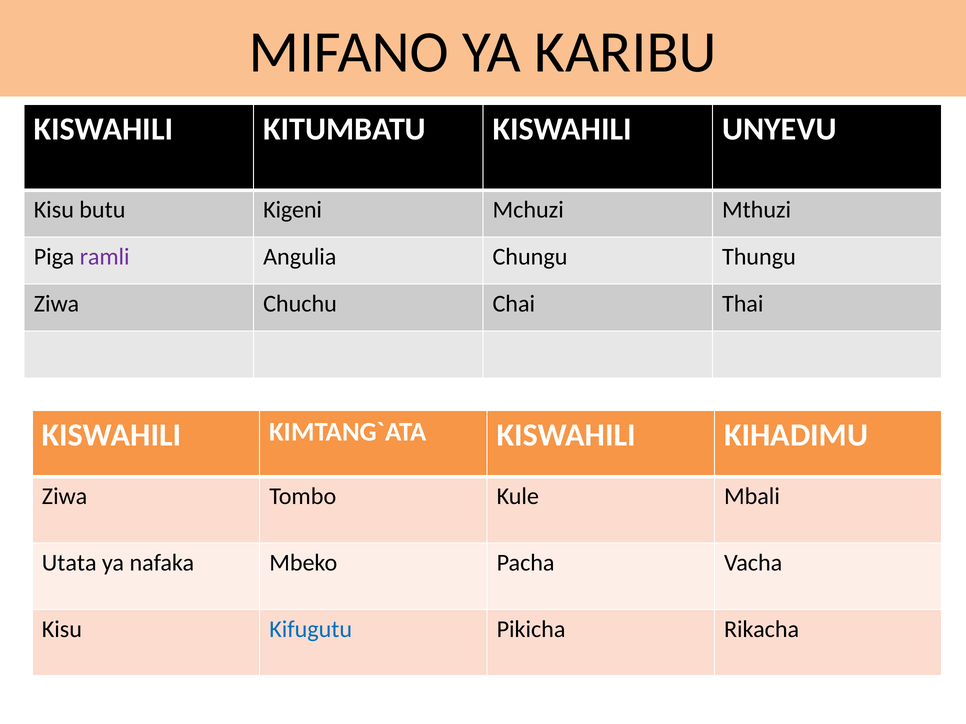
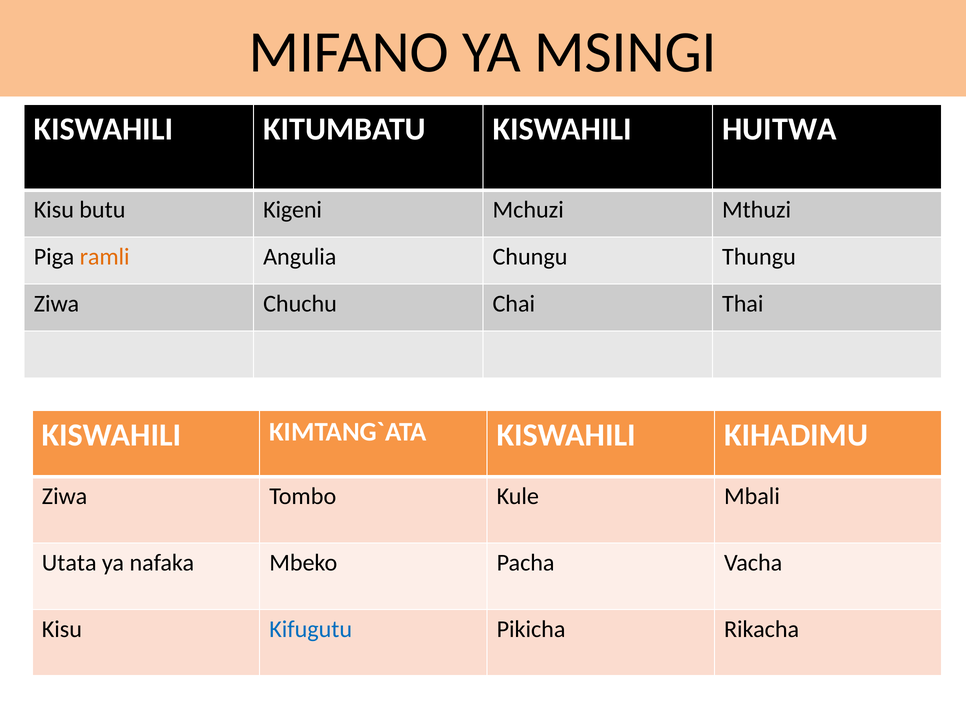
KARIBU: KARIBU -> MSINGI
UNYEVU: UNYEVU -> HUITWA
ramli colour: purple -> orange
